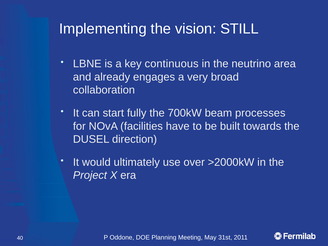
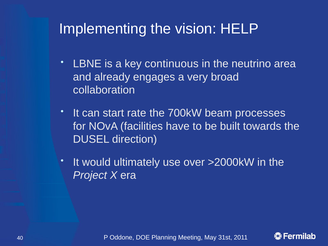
STILL: STILL -> HELP
fully: fully -> rate
